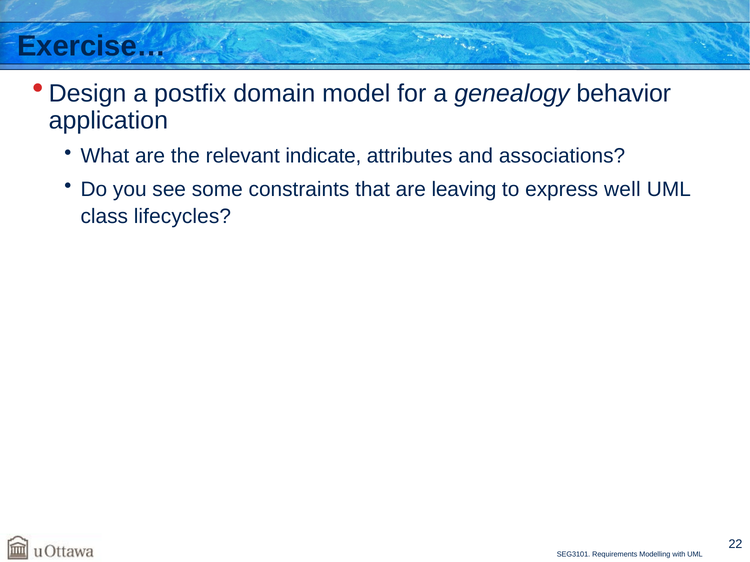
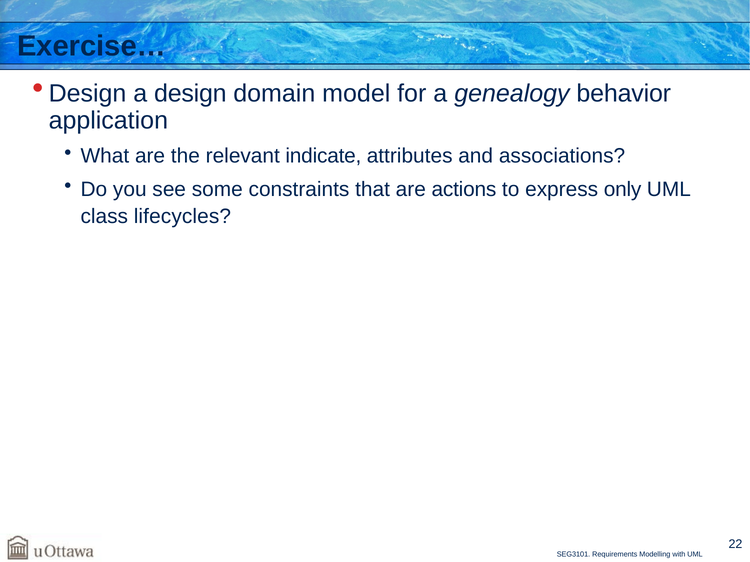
a postfix: postfix -> design
leaving: leaving -> actions
well: well -> only
